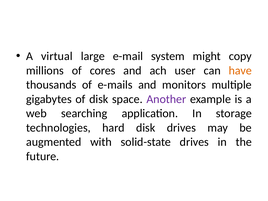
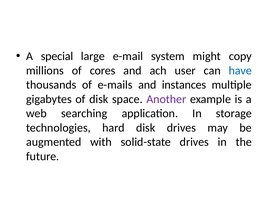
virtual: virtual -> special
have colour: orange -> blue
monitors: monitors -> instances
